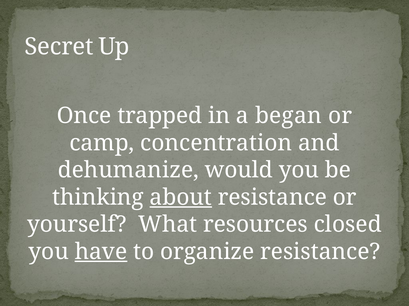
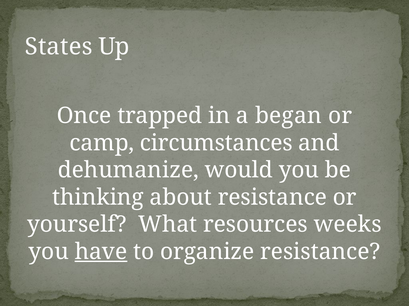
Secret: Secret -> States
concentration: concentration -> circumstances
about underline: present -> none
closed: closed -> weeks
